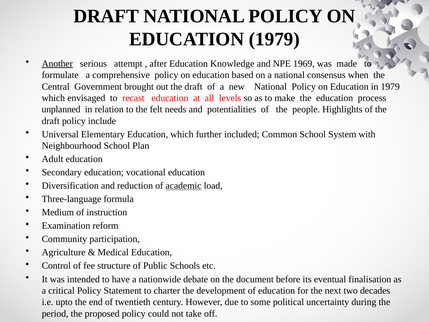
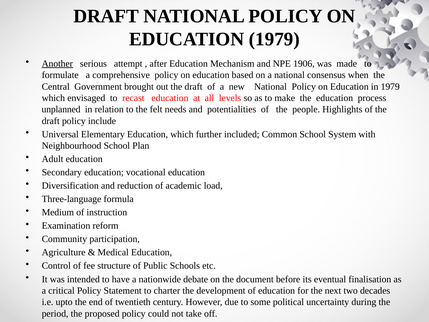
Knowledge: Knowledge -> Mechanism
1969: 1969 -> 1906
academic underline: present -> none
